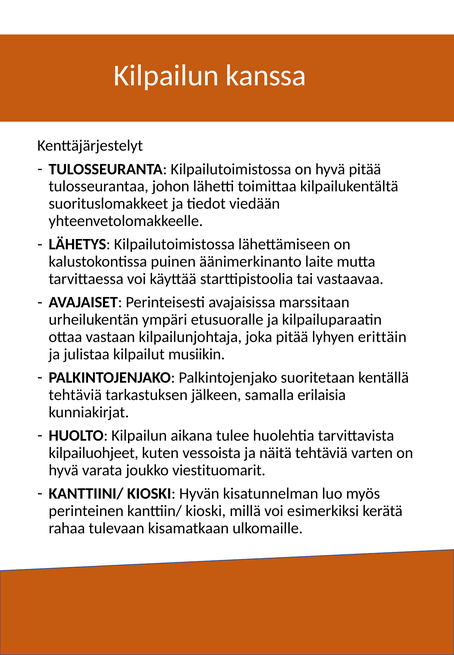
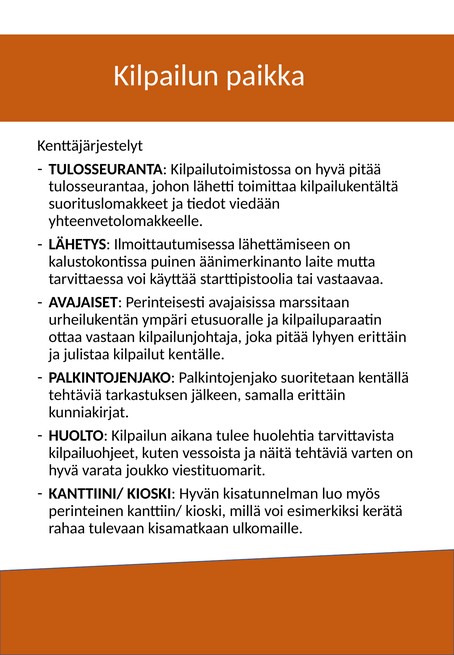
kanssa: kanssa -> paikka
LÄHETYS Kilpailutoimistossa: Kilpailutoimistossa -> Ilmoittautumisessa
musiikin: musiikin -> kentälle
samalla erilaisia: erilaisia -> erittäin
